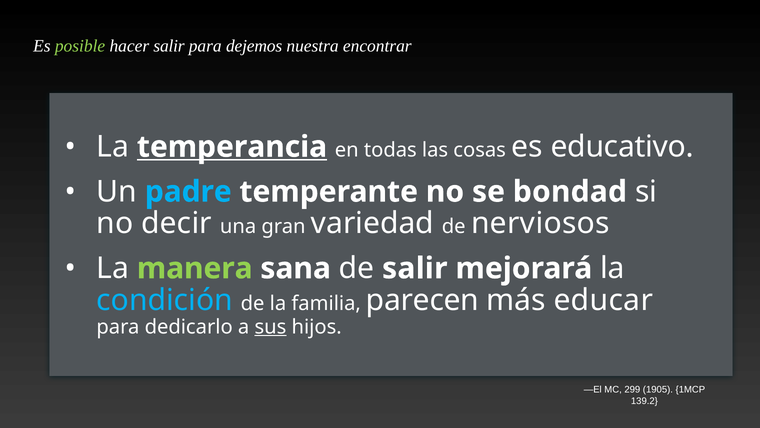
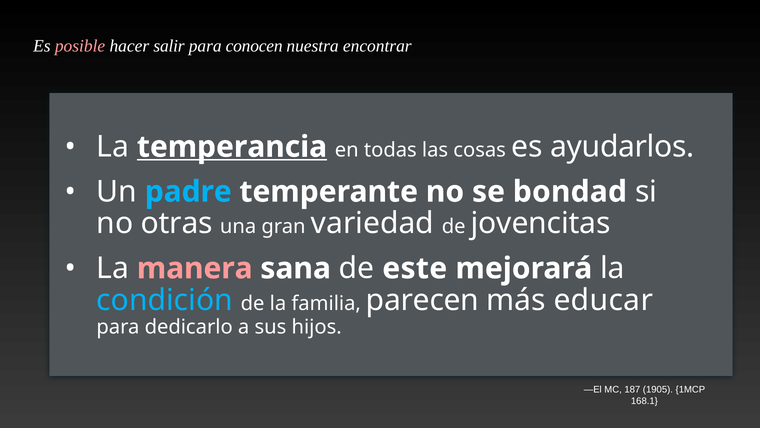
posible colour: light green -> pink
dejemos: dejemos -> conocen
educativo: educativo -> ayudarlos
decir: decir -> otras
nerviosos: nerviosos -> jovencitas
manera colour: light green -> pink
de salir: salir -> este
sus underline: present -> none
299: 299 -> 187
139.2: 139.2 -> 168.1
